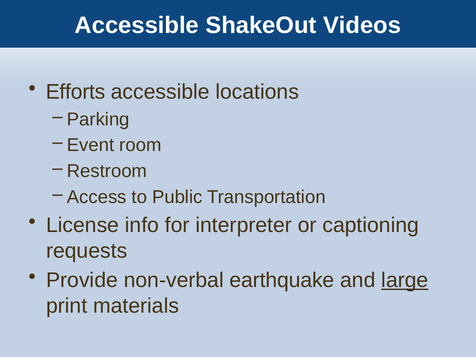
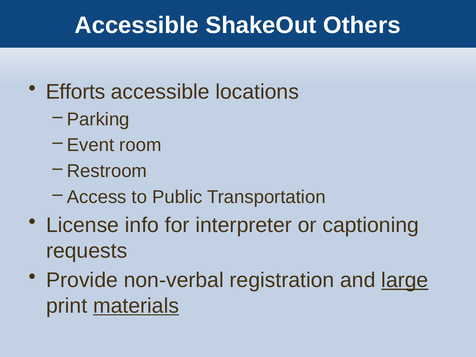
Videos: Videos -> Others
earthquake: earthquake -> registration
materials underline: none -> present
